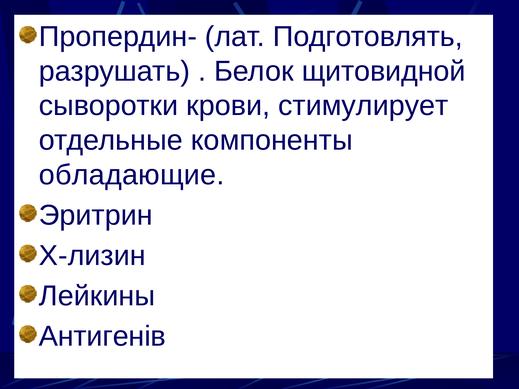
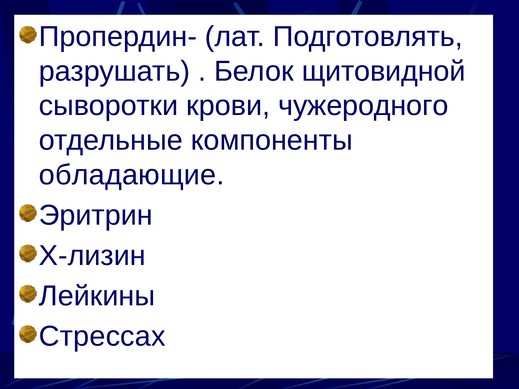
стимулирует: стимулирует -> чужеродного
Антигенів: Антигенів -> Стрессах
